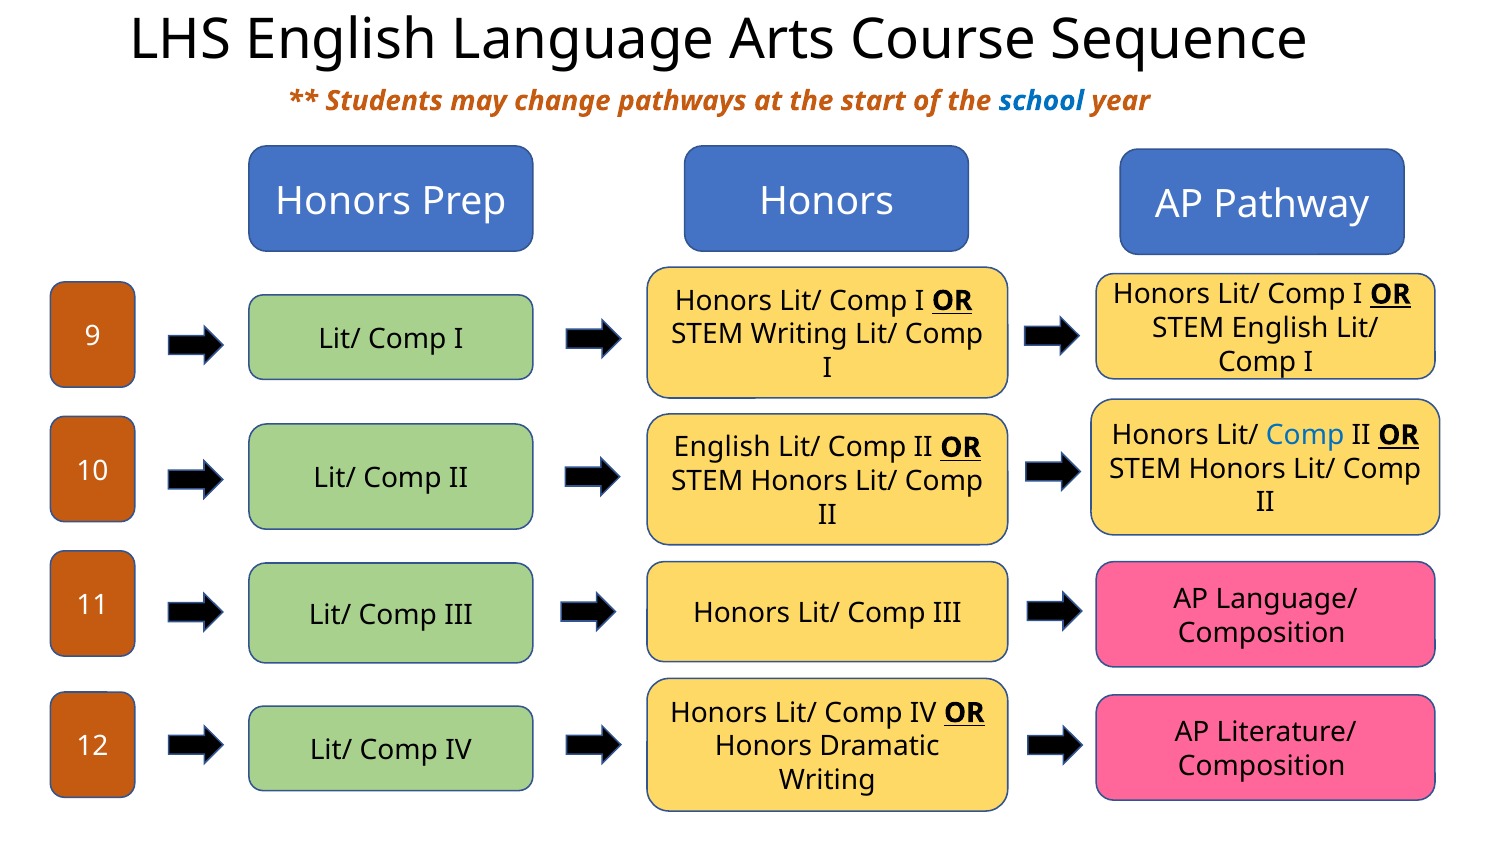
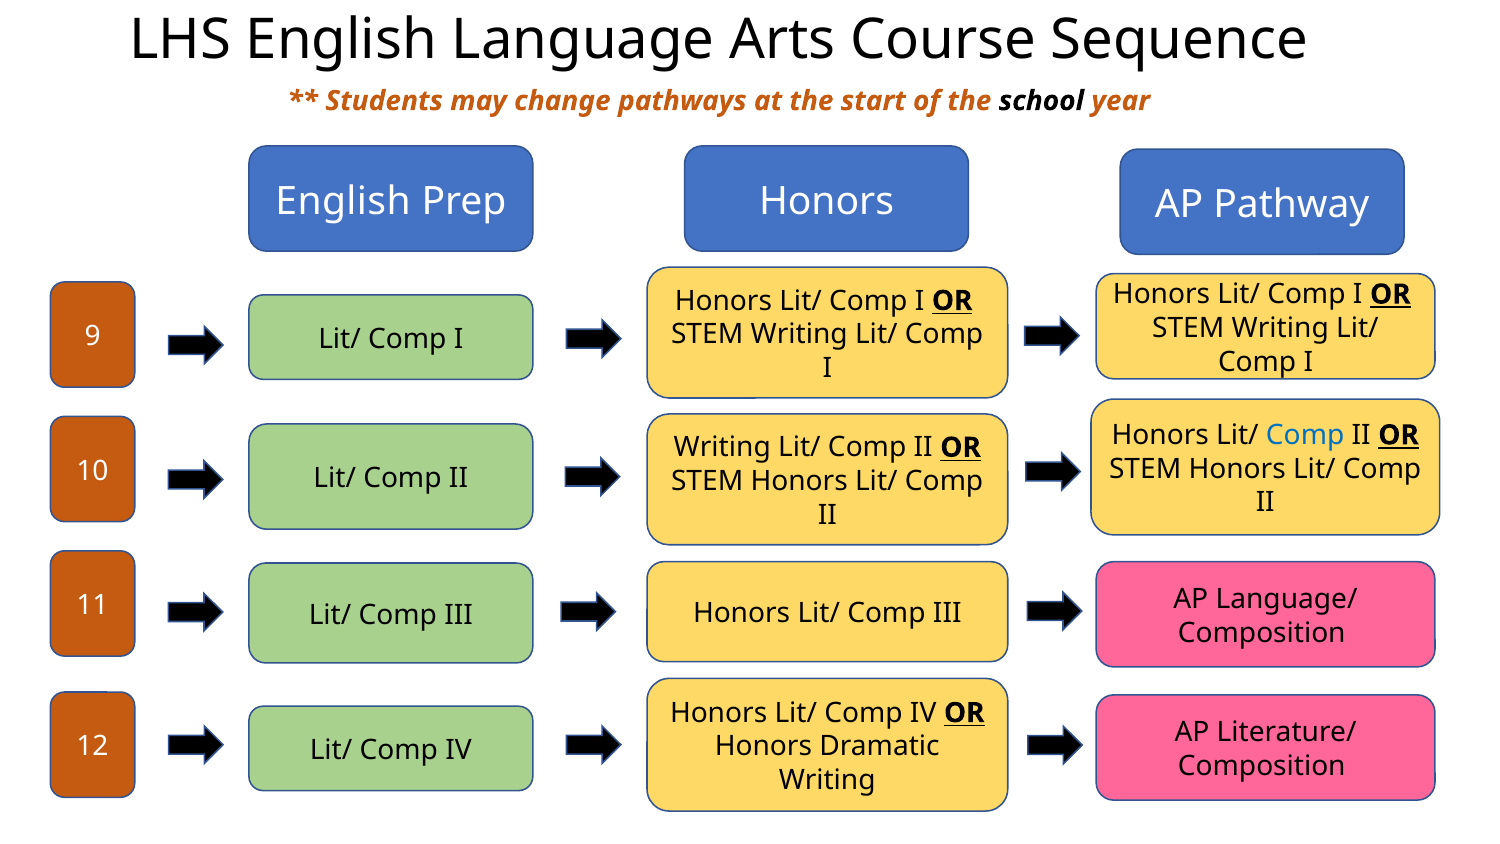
school colour: blue -> black
Honors at (343, 201): Honors -> English
English at (1280, 328): English -> Writing
English at (722, 447): English -> Writing
